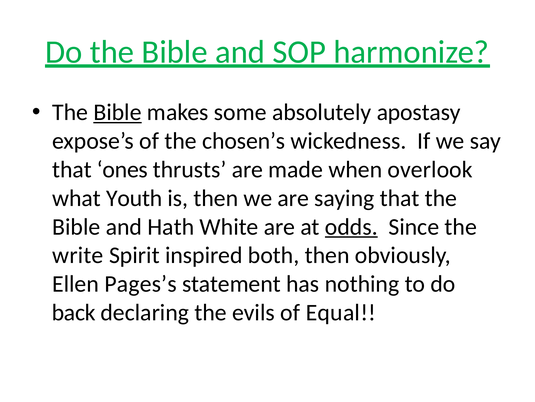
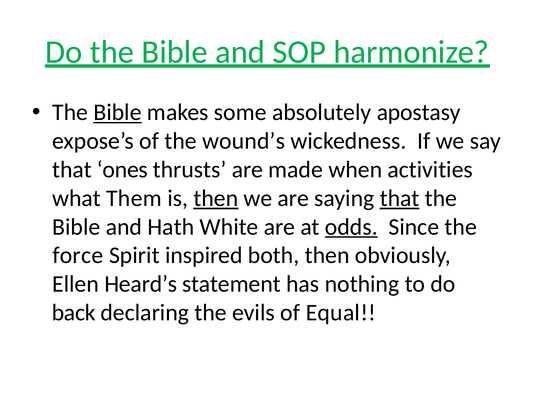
chosen’s: chosen’s -> wound’s
overlook: overlook -> activities
Youth: Youth -> Them
then at (216, 198) underline: none -> present
that at (400, 198) underline: none -> present
write: write -> force
Pages’s: Pages’s -> Heard’s
